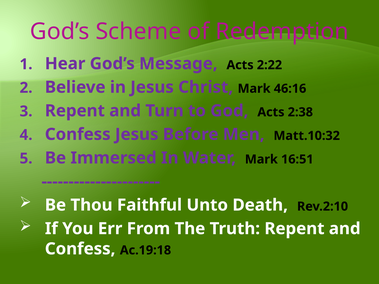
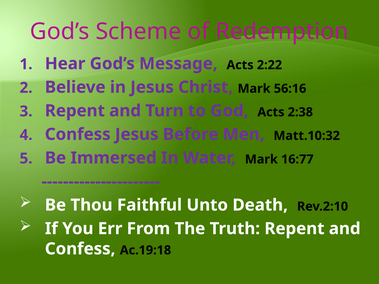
46:16: 46:16 -> 56:16
16:51: 16:51 -> 16:77
